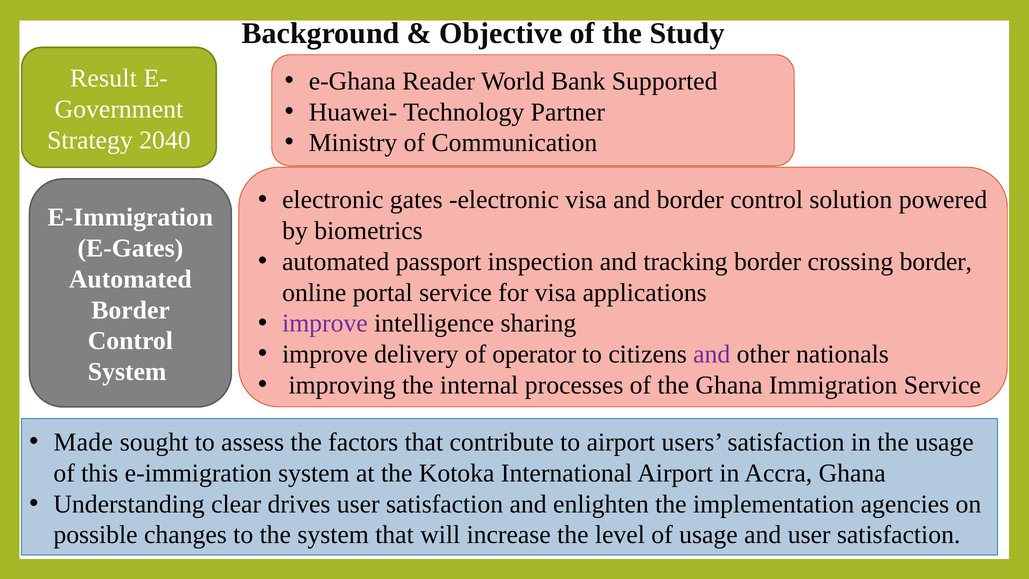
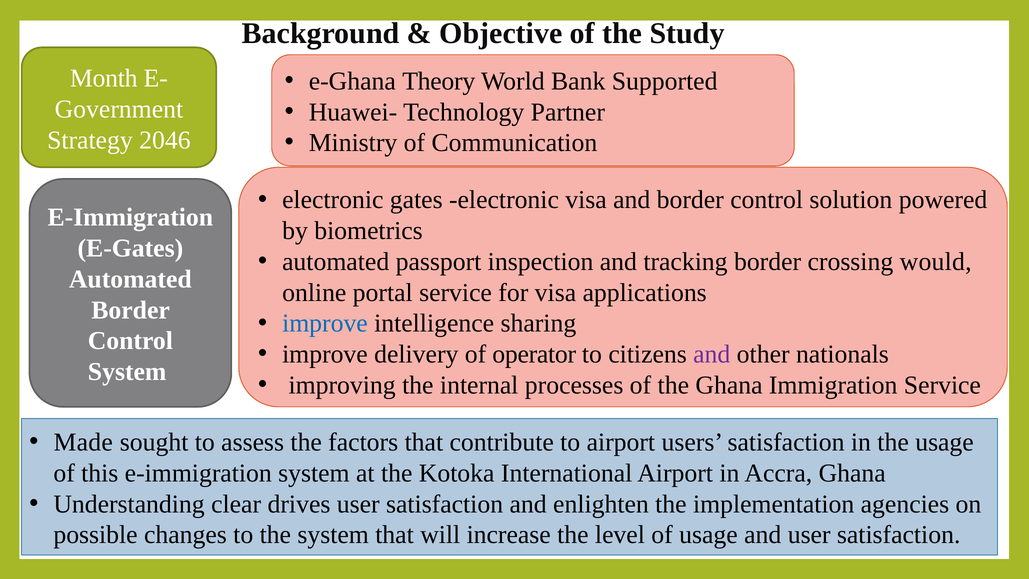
Result: Result -> Month
Reader: Reader -> Theory
2040: 2040 -> 2046
crossing border: border -> would
improve at (325, 323) colour: purple -> blue
